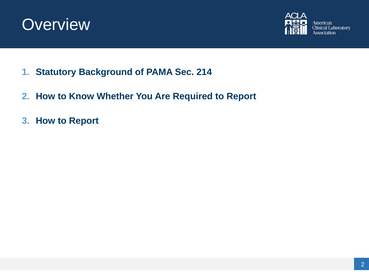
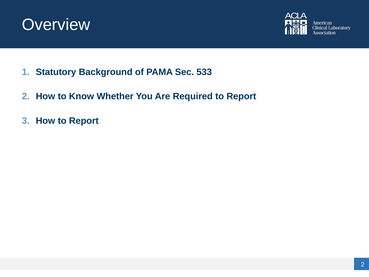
214: 214 -> 533
